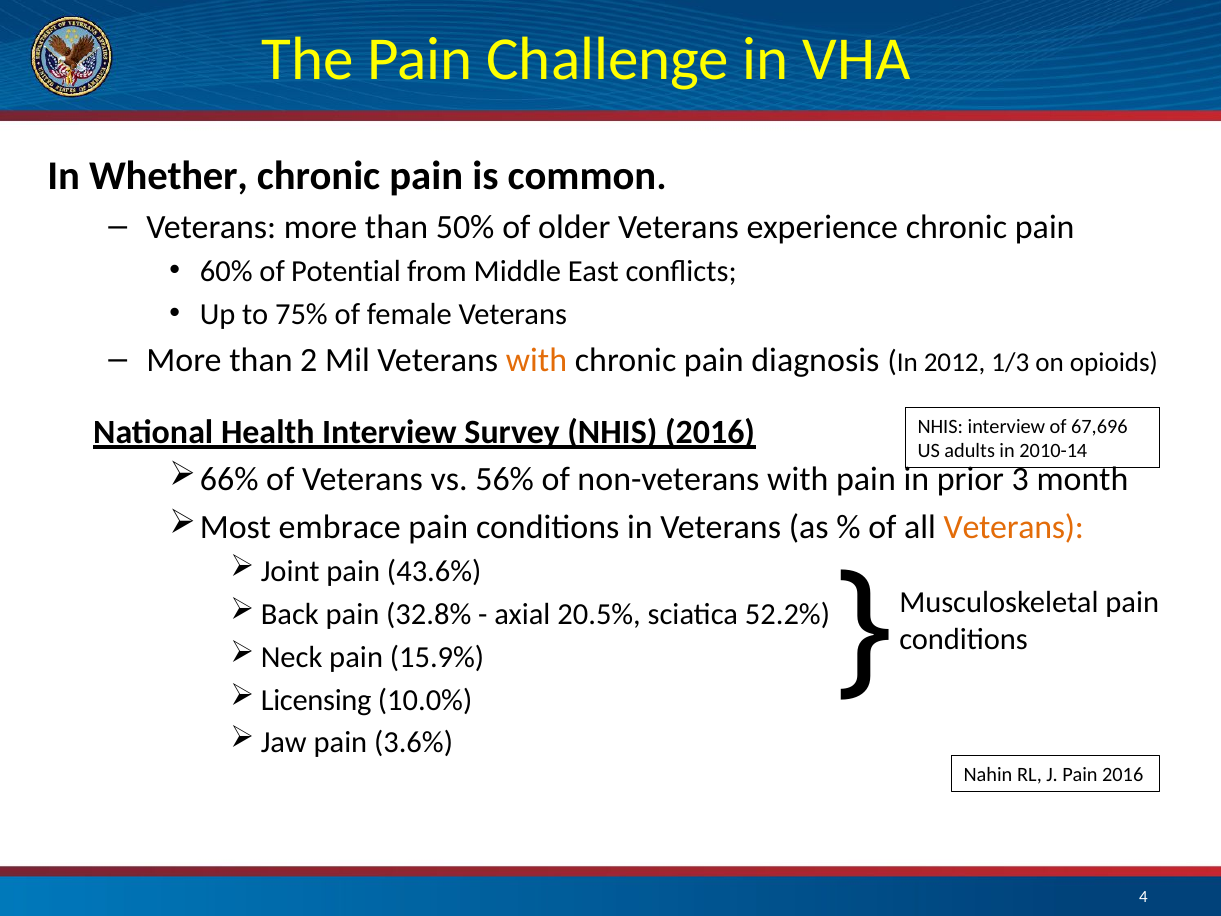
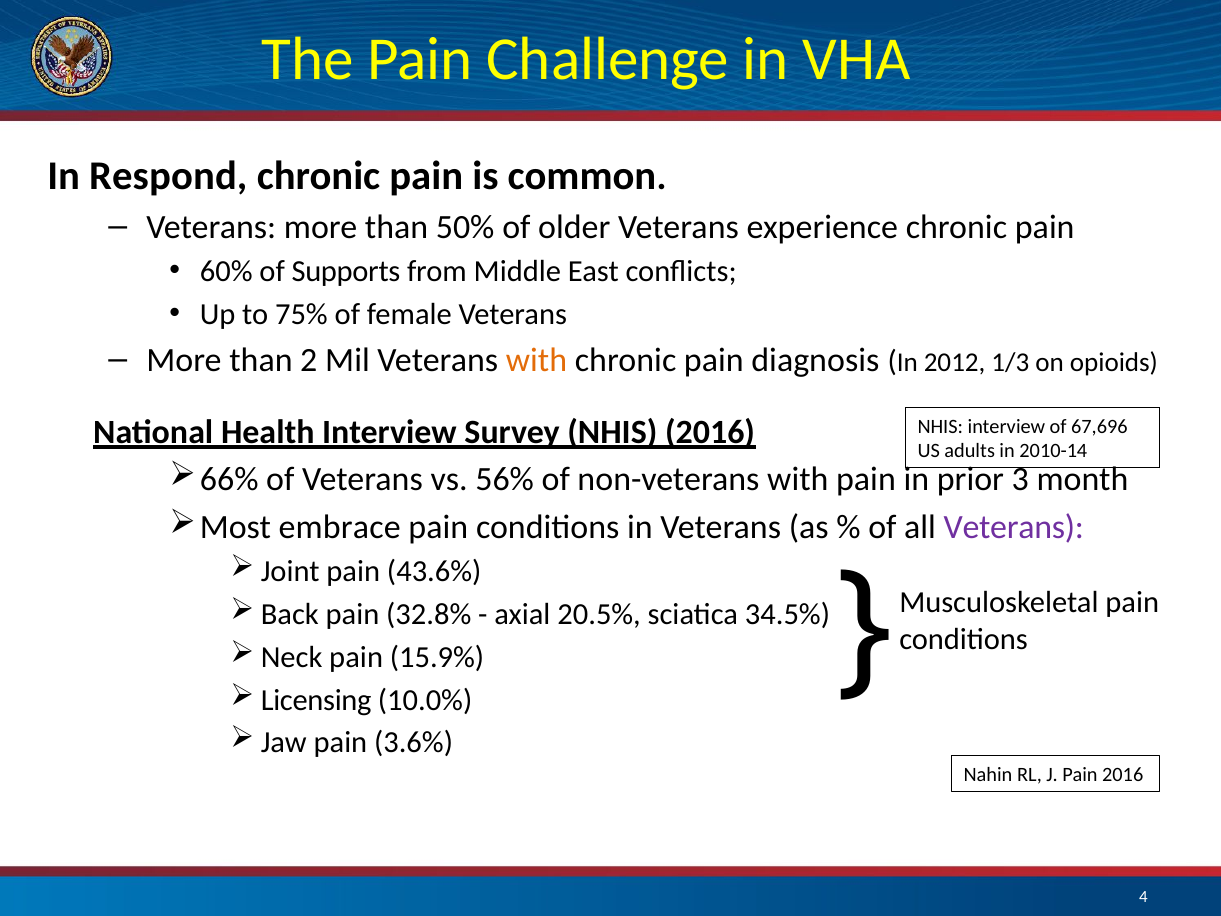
Whether: Whether -> Respond
Potential: Potential -> Supports
Veterans at (1014, 527) colour: orange -> purple
52.2%: 52.2% -> 34.5%
